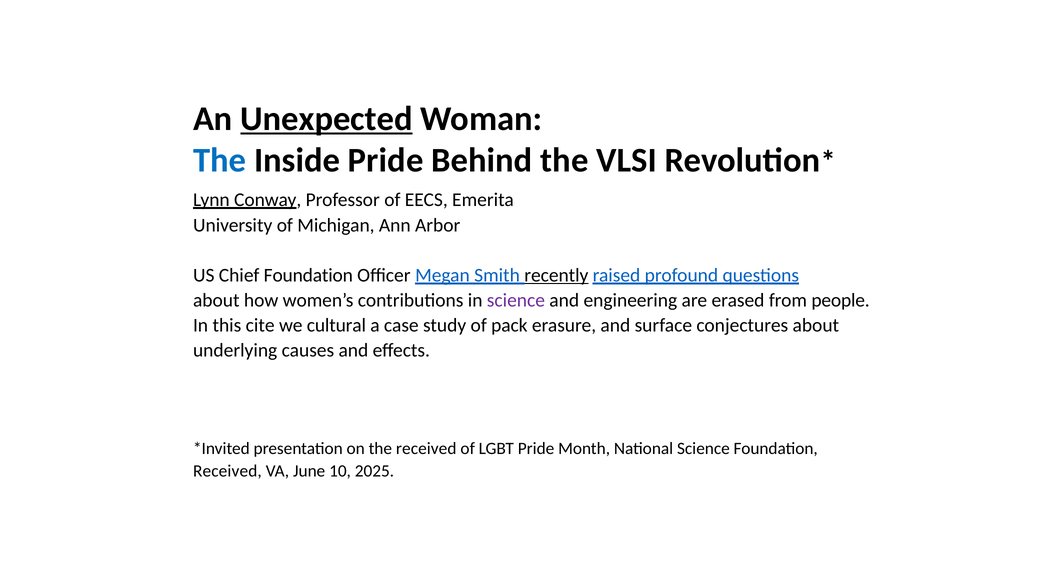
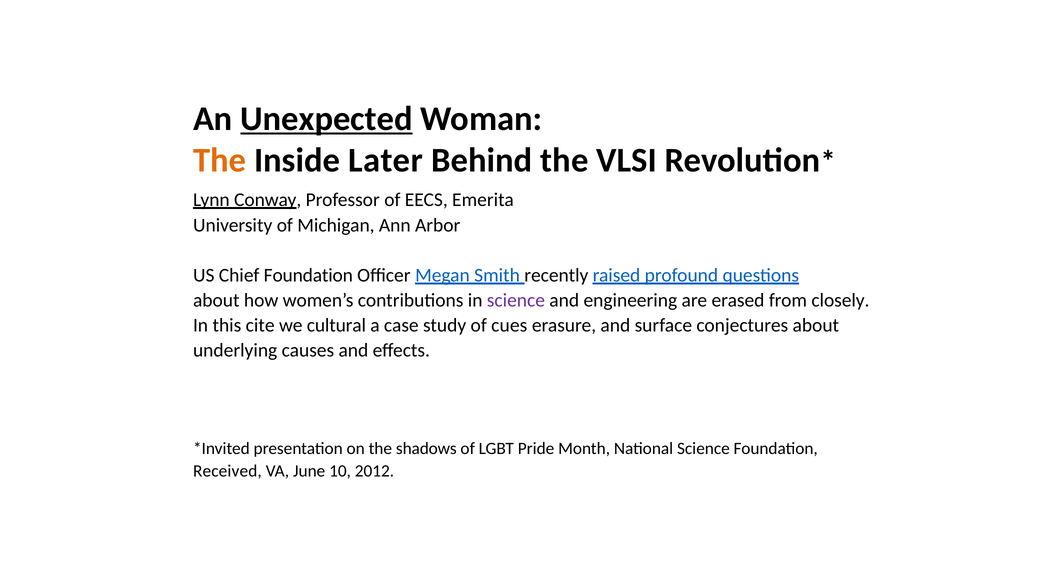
The at (220, 160) colour: blue -> orange
Inside Pride: Pride -> Later
recently underline: present -> none
people: people -> closely
pack: pack -> cues
the received: received -> shadows
2025: 2025 -> 2012
